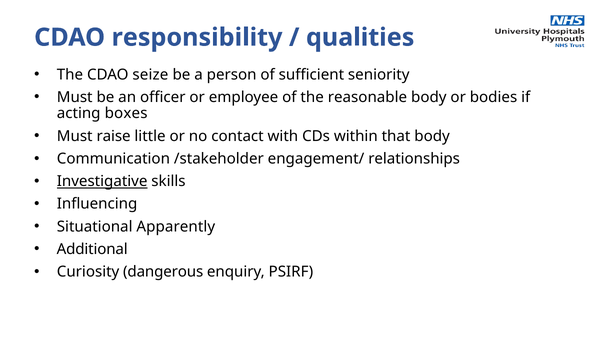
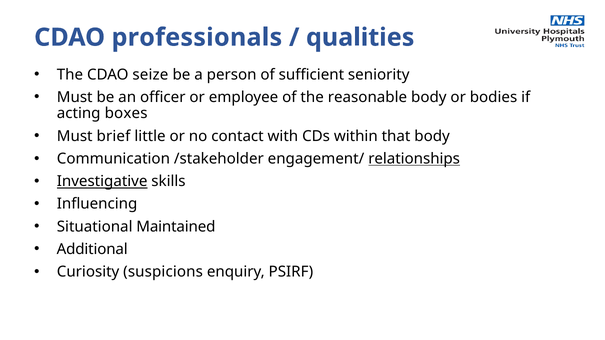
responsibility: responsibility -> professionals
raise: raise -> brief
relationships underline: none -> present
Apparently: Apparently -> Maintained
dangerous: dangerous -> suspicions
